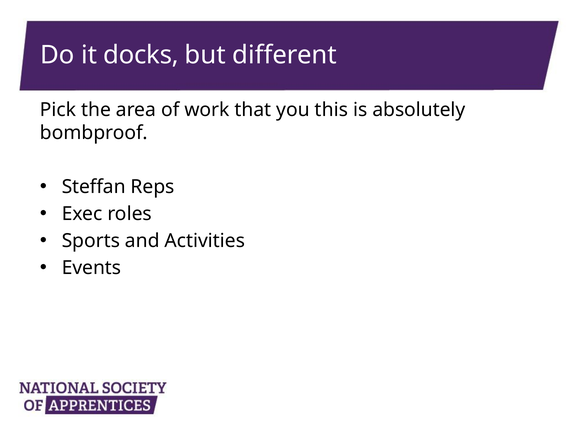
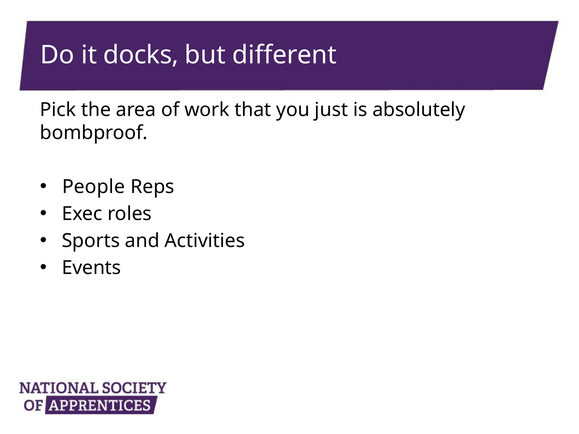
this: this -> just
Steffan: Steffan -> People
